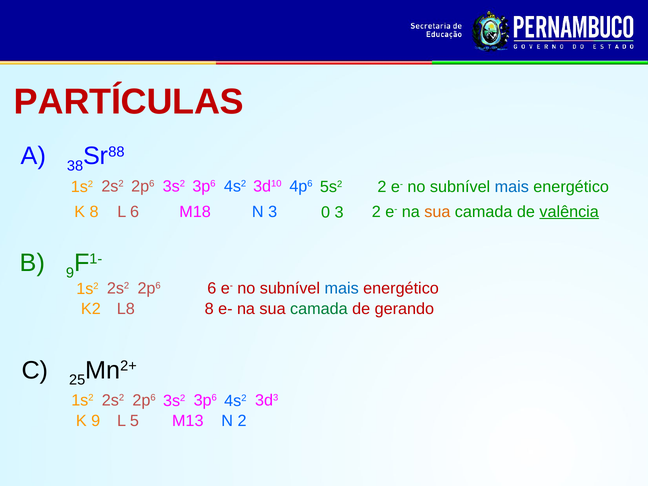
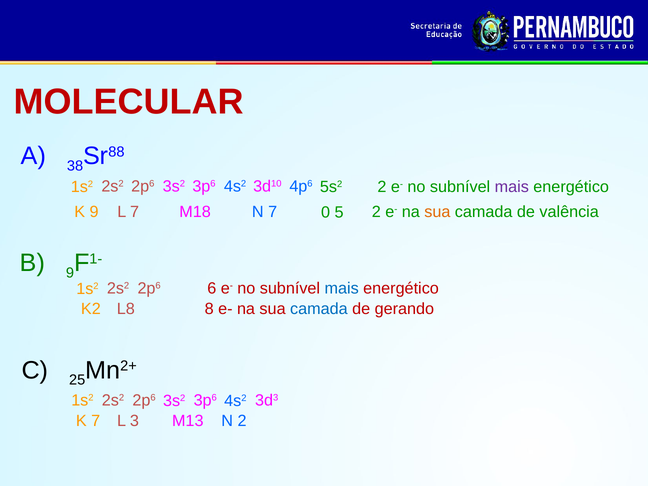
PARTÍCULAS: PARTÍCULAS -> MOLECULAR
mais at (512, 187) colour: blue -> purple
K 8: 8 -> 9
L 6: 6 -> 7
N 3: 3 -> 7
0 3: 3 -> 5
valência underline: present -> none
camada at (319, 309) colour: green -> blue
K 9: 9 -> 7
5: 5 -> 3
